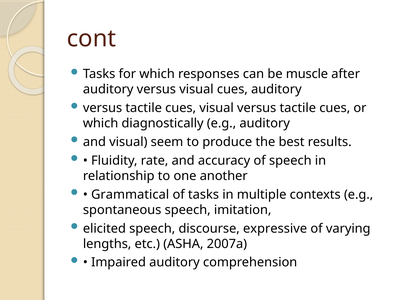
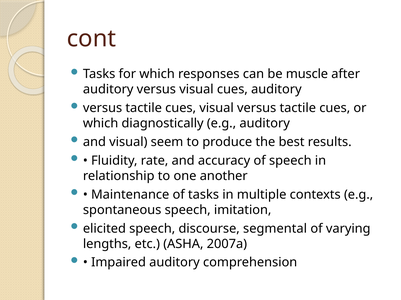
Grammatical: Grammatical -> Maintenance
expressive: expressive -> segmental
